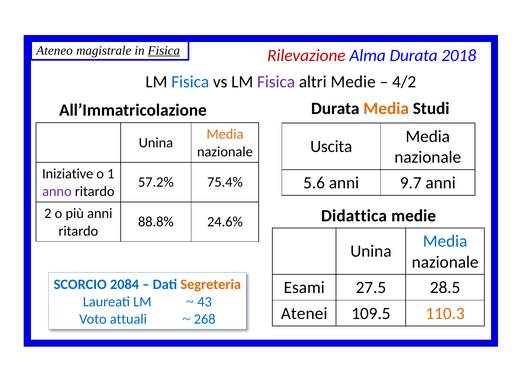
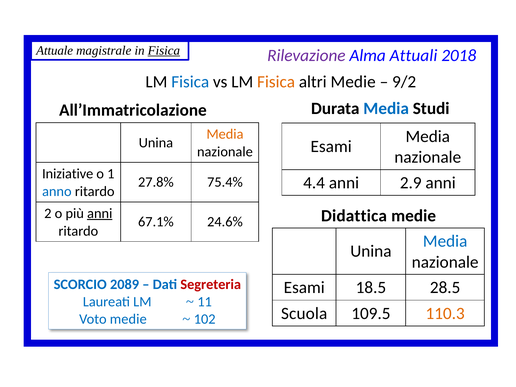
Ateneo: Ateneo -> Attuale
Rilevazione colour: red -> purple
Alma Durata: Durata -> Attuali
Fisica at (276, 82) colour: purple -> orange
4/2: 4/2 -> 9/2
Media at (386, 109) colour: orange -> blue
Uscita at (331, 147): Uscita -> Esami
5.6: 5.6 -> 4.4
9.7: 9.7 -> 2.9
57.2%: 57.2% -> 27.8%
anno colour: purple -> blue
anni at (100, 213) underline: none -> present
88.8%: 88.8% -> 67.1%
2084: 2084 -> 2089
Segreteria colour: orange -> red
27.5: 27.5 -> 18.5
43: 43 -> 11
Atenei: Atenei -> Scuola
Voto attuali: attuali -> medie
268: 268 -> 102
